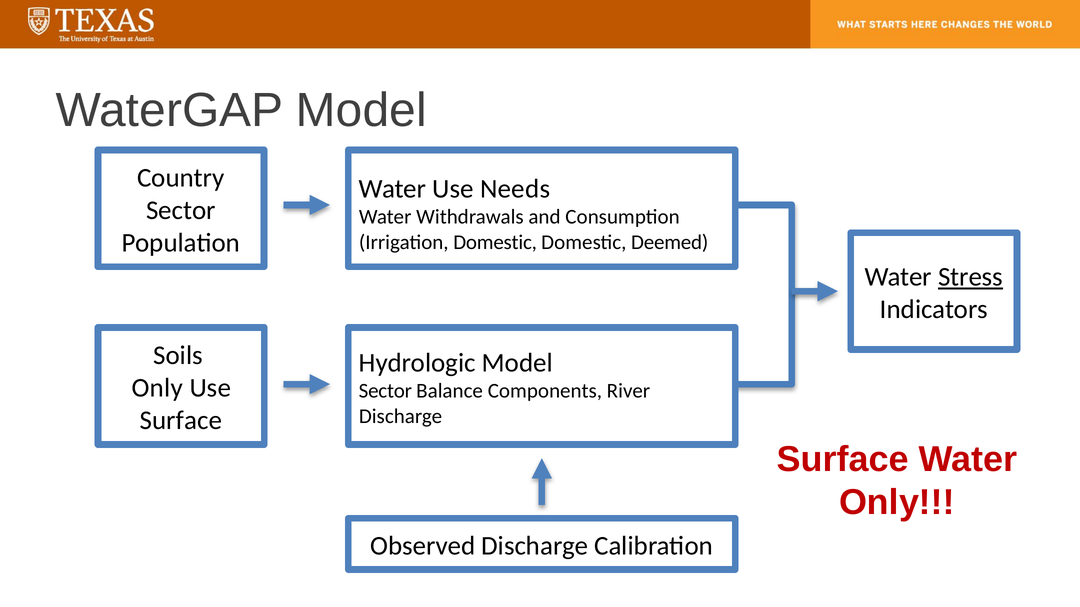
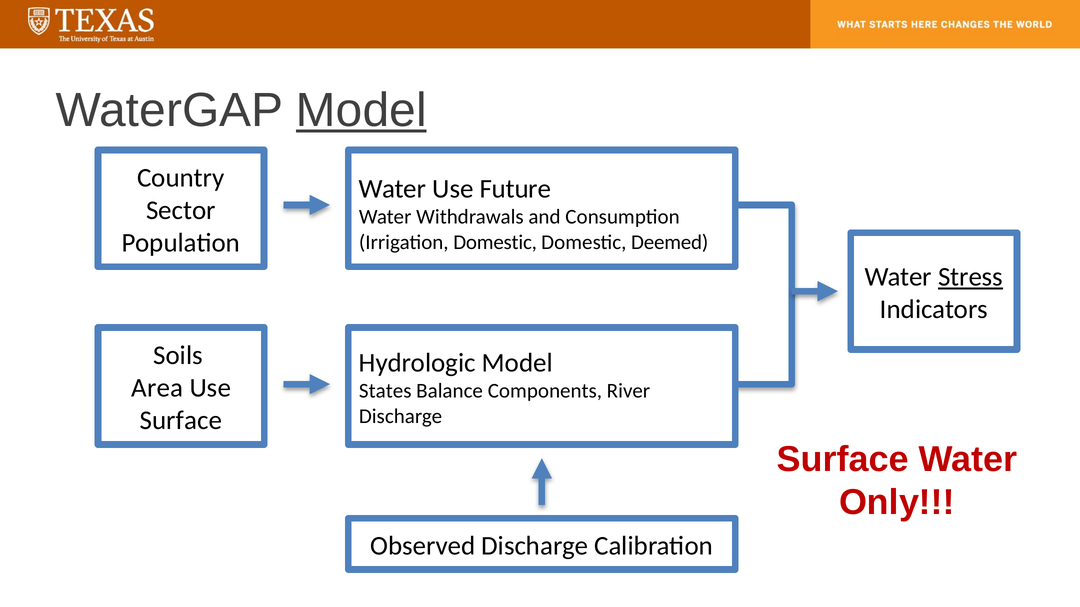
Model at (361, 110) underline: none -> present
Needs: Needs -> Future
Only at (157, 388): Only -> Area
Sector at (385, 391): Sector -> States
